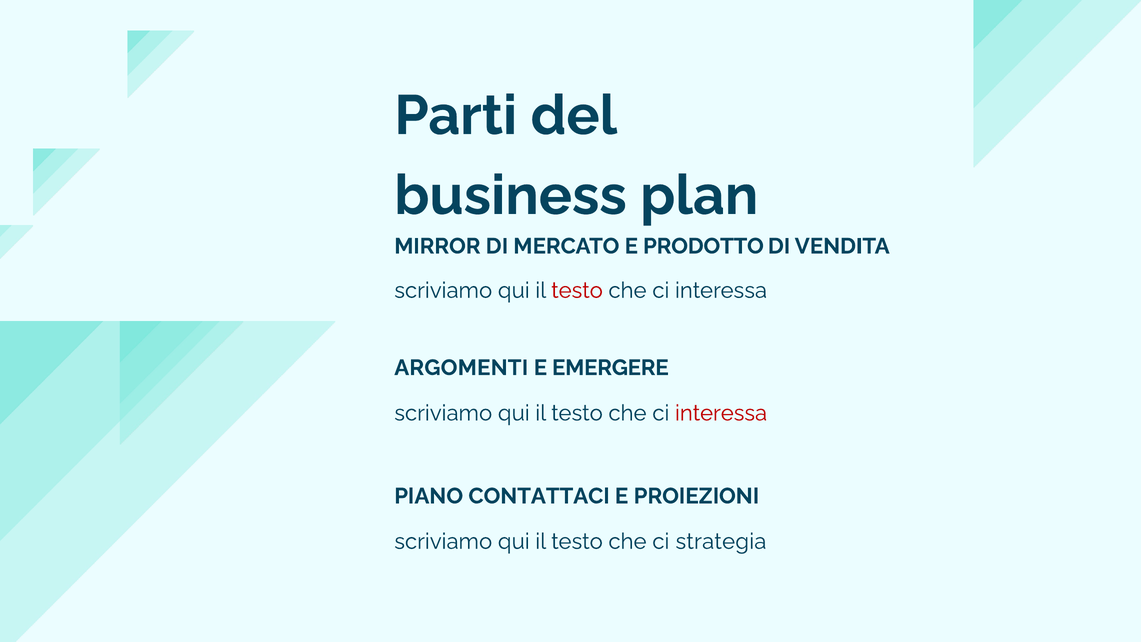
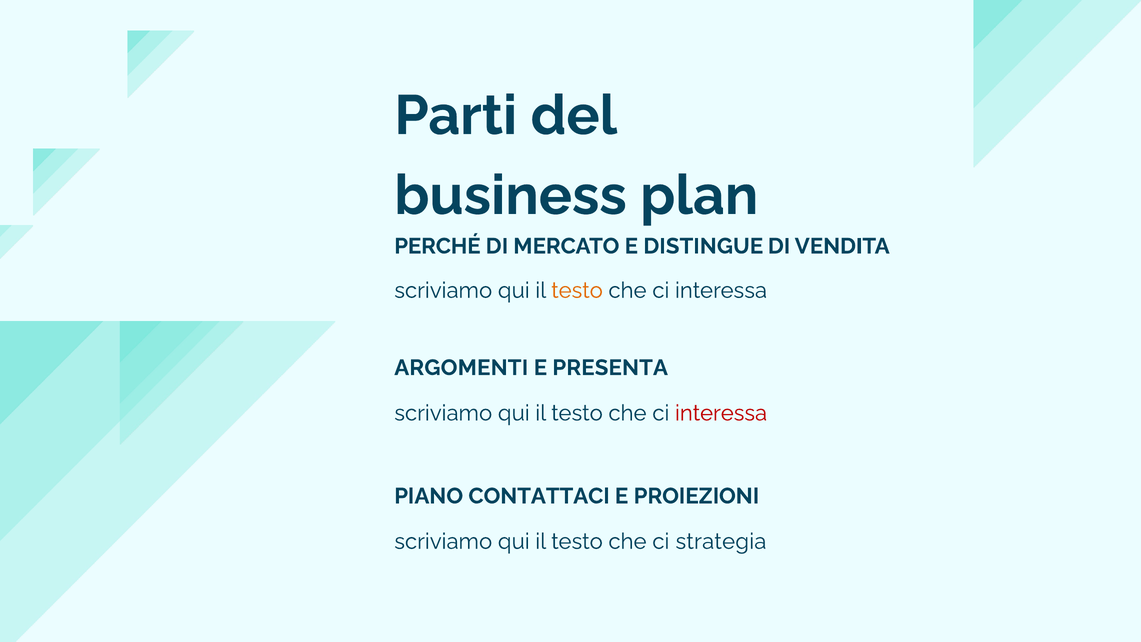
MIRROR: MIRROR -> PERCHÉ
PRODOTTO: PRODOTTO -> DISTINGUE
testo at (577, 290) colour: red -> orange
EMERGERE: EMERGERE -> PRESENTA
